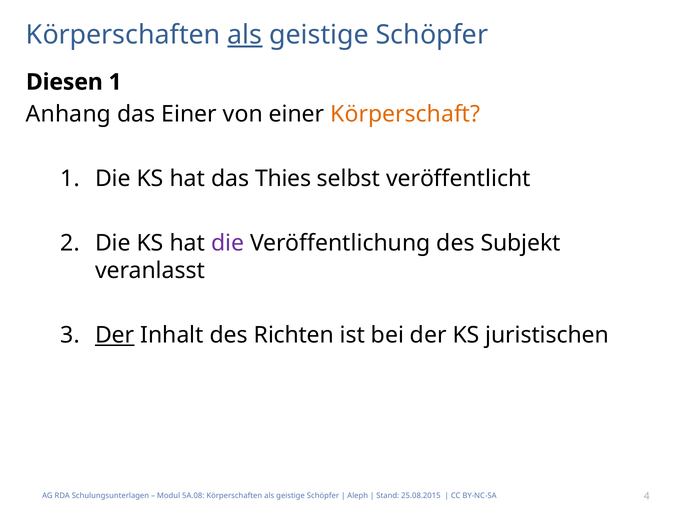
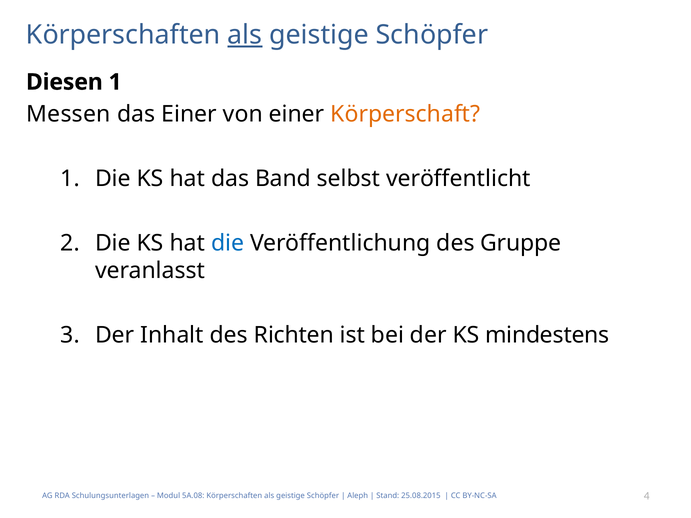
Anhang: Anhang -> Messen
Thies: Thies -> Band
die at (228, 243) colour: purple -> blue
Subjekt: Subjekt -> Gruppe
Der at (115, 335) underline: present -> none
juristischen: juristischen -> mindestens
